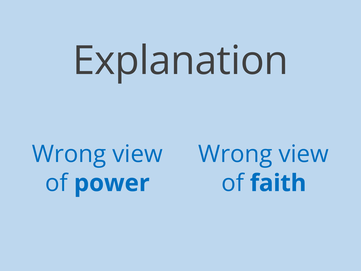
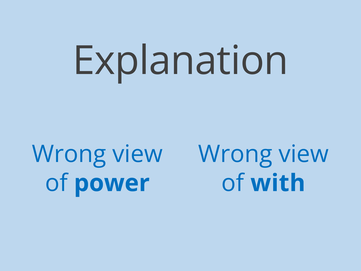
faith: faith -> with
